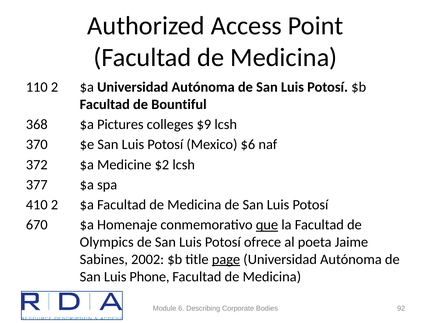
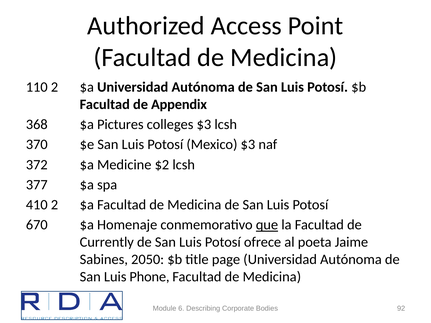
Bountiful: Bountiful -> Appendix
colleges $9: $9 -> $3
Mexico $6: $6 -> $3
Olympics: Olympics -> Currently
2002: 2002 -> 2050
page underline: present -> none
